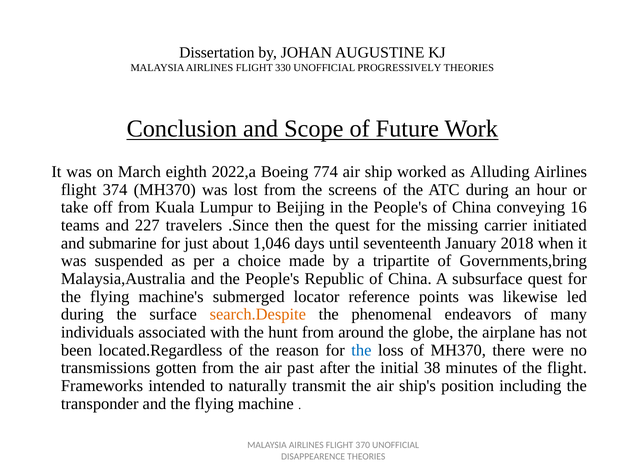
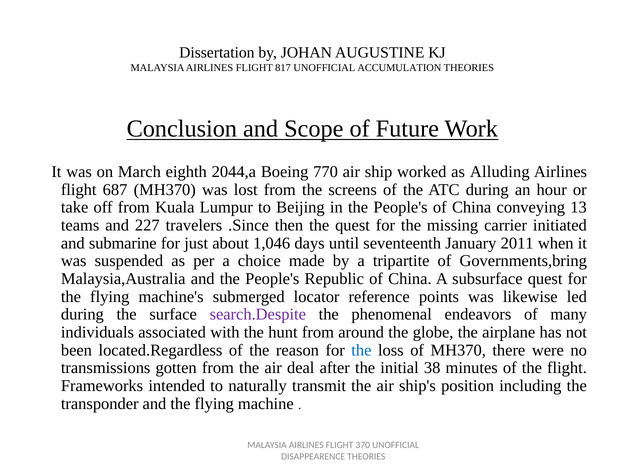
330: 330 -> 817
PROGRESSIVELY: PROGRESSIVELY -> ACCUMULATION
2022,a: 2022,a -> 2044,a
774: 774 -> 770
374: 374 -> 687
16: 16 -> 13
2018: 2018 -> 2011
search.Despite colour: orange -> purple
past: past -> deal
